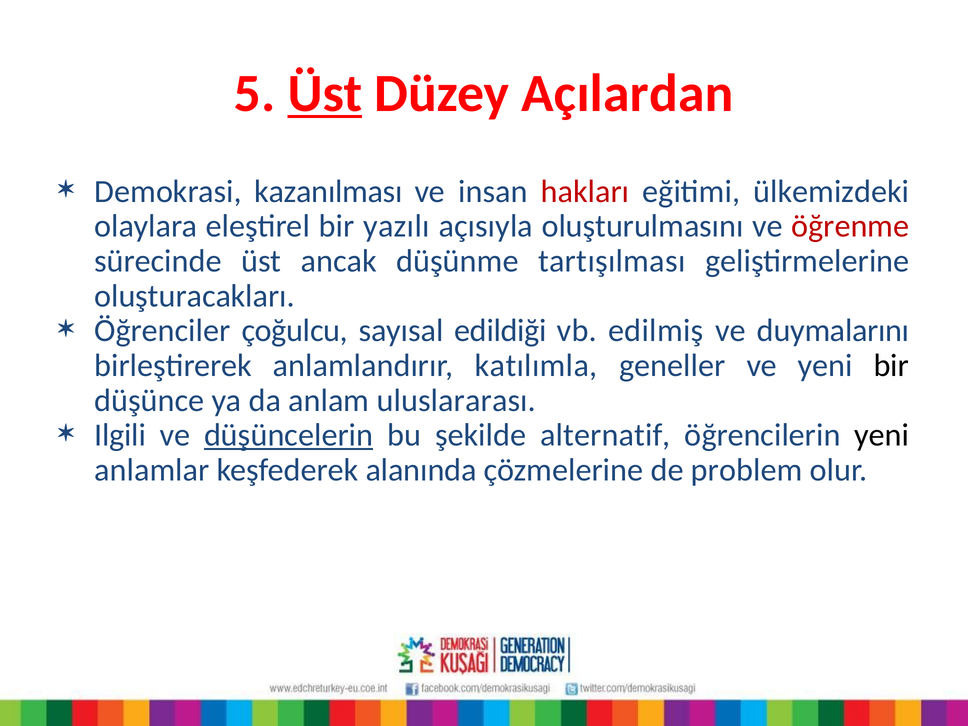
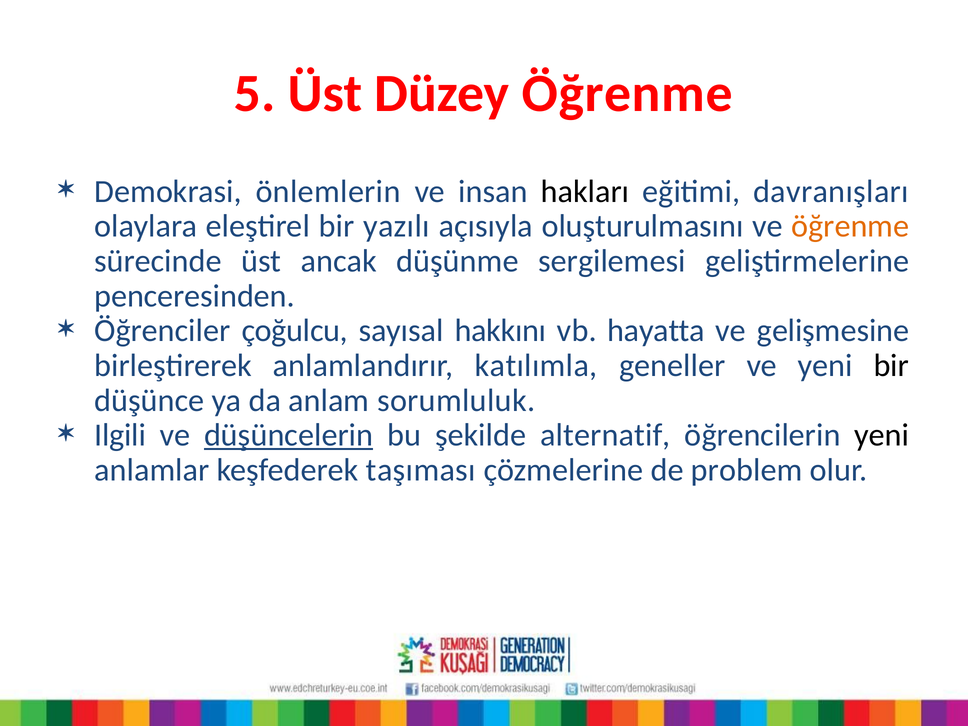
Üst at (325, 93) underline: present -> none
Düzey Açılardan: Açılardan -> Öğrenme
kazanılması: kazanılması -> önlemlerin
hakları colour: red -> black
ülkemizdeki: ülkemizdeki -> davranışları
öğrenme at (850, 226) colour: red -> orange
tartışılması: tartışılması -> sergilemesi
oluşturacakları: oluşturacakları -> penceresinden
edildiği: edildiği -> hakkını
edilmiş: edilmiş -> hayatta
duymalarını: duymalarını -> gelişmesine
uluslararası: uluslararası -> sorumluluk
alanında: alanında -> taşıması
